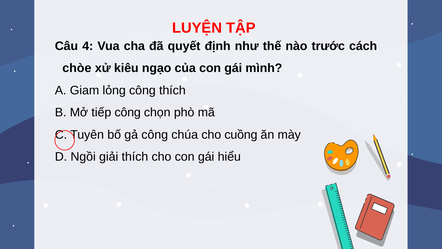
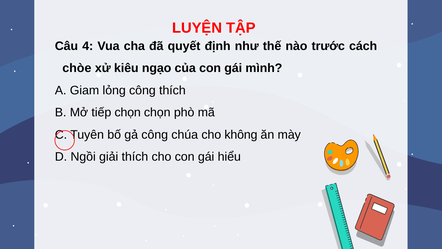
tiếp công: công -> chọn
cuồng: cuồng -> không
